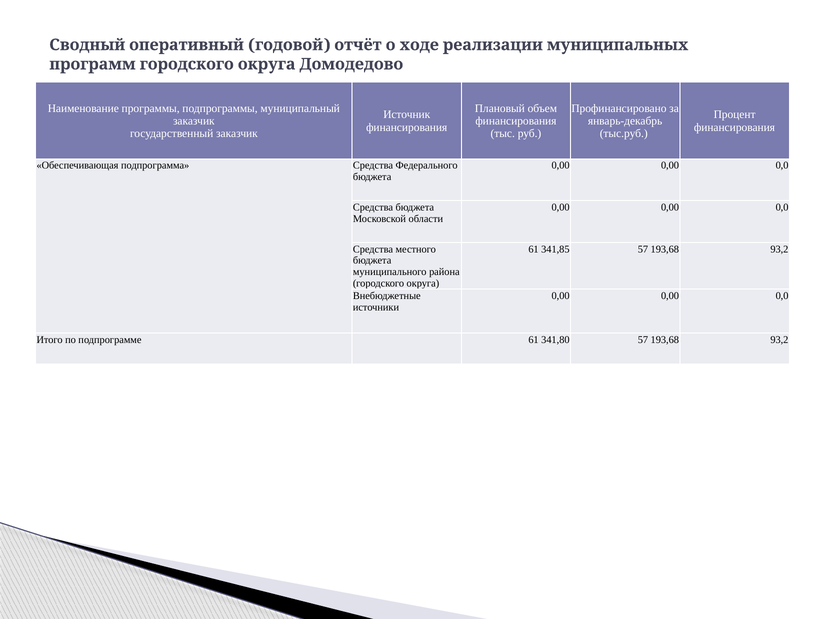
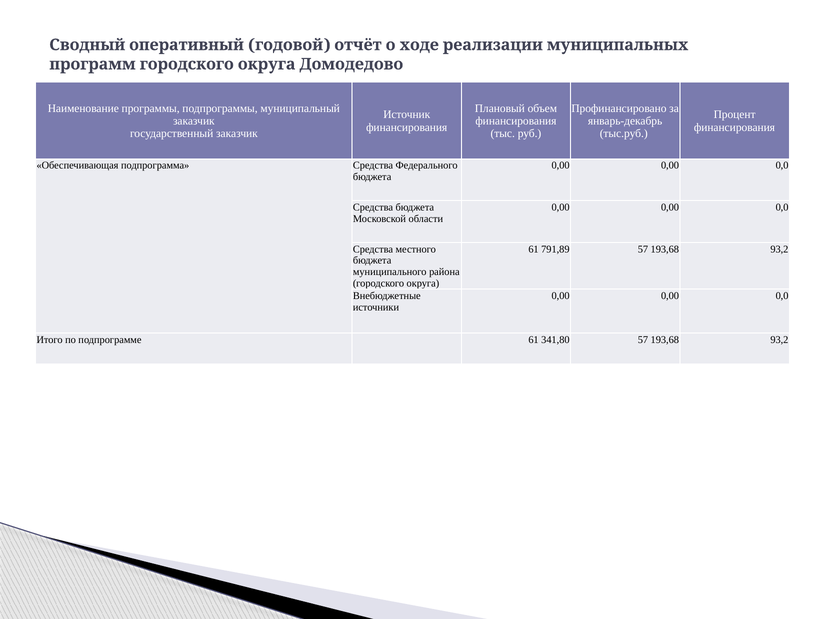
341,85: 341,85 -> 791,89
